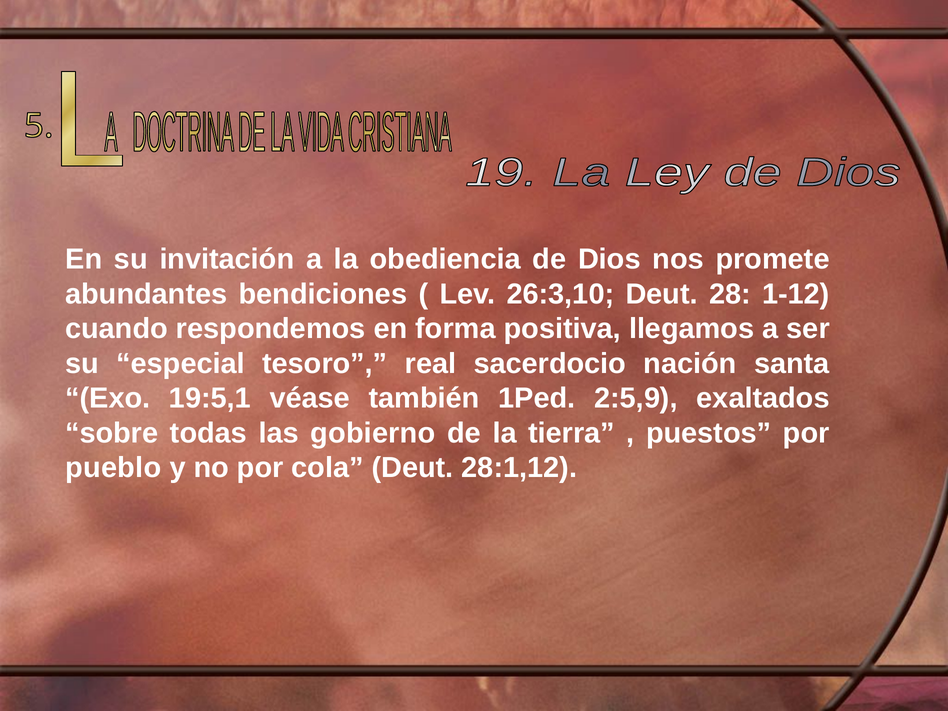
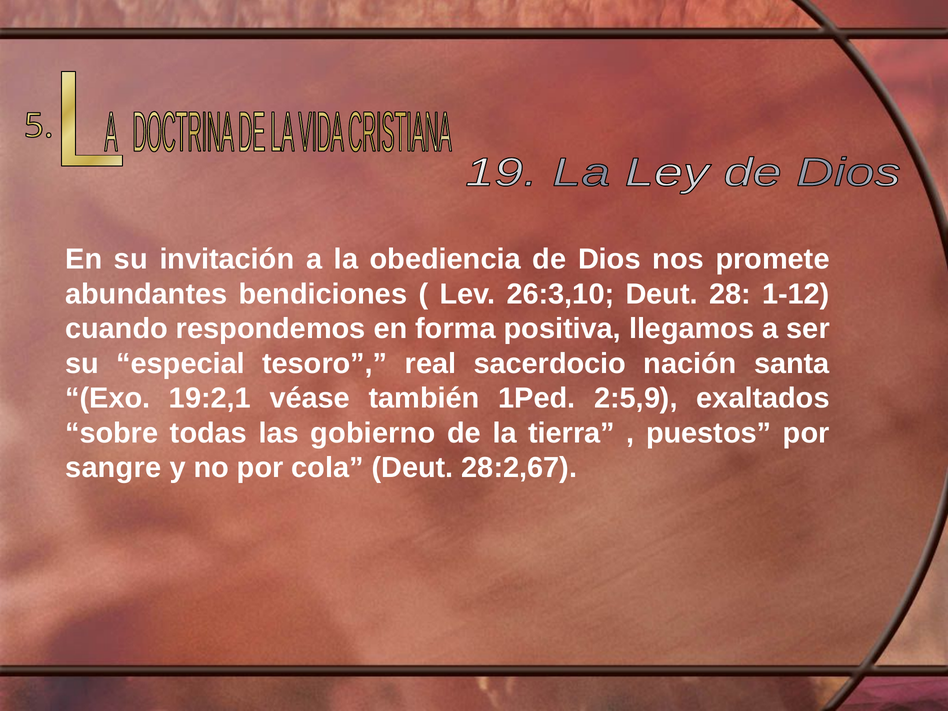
19:5,1: 19:5,1 -> 19:2,1
pueblo: pueblo -> sangre
28:1,12: 28:1,12 -> 28:2,67
